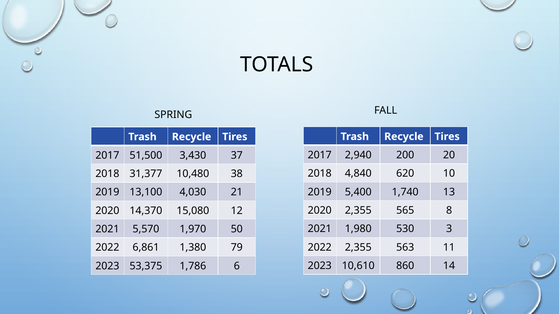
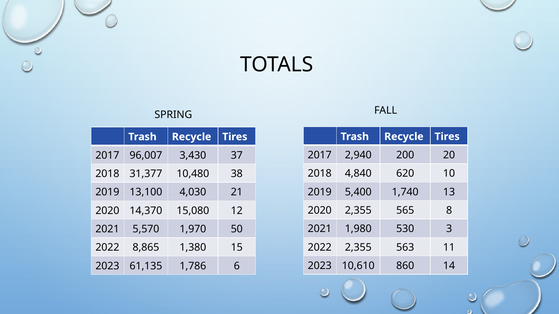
51,500: 51,500 -> 96,007
6,861: 6,861 -> 8,865
79: 79 -> 15
53,375: 53,375 -> 61,135
